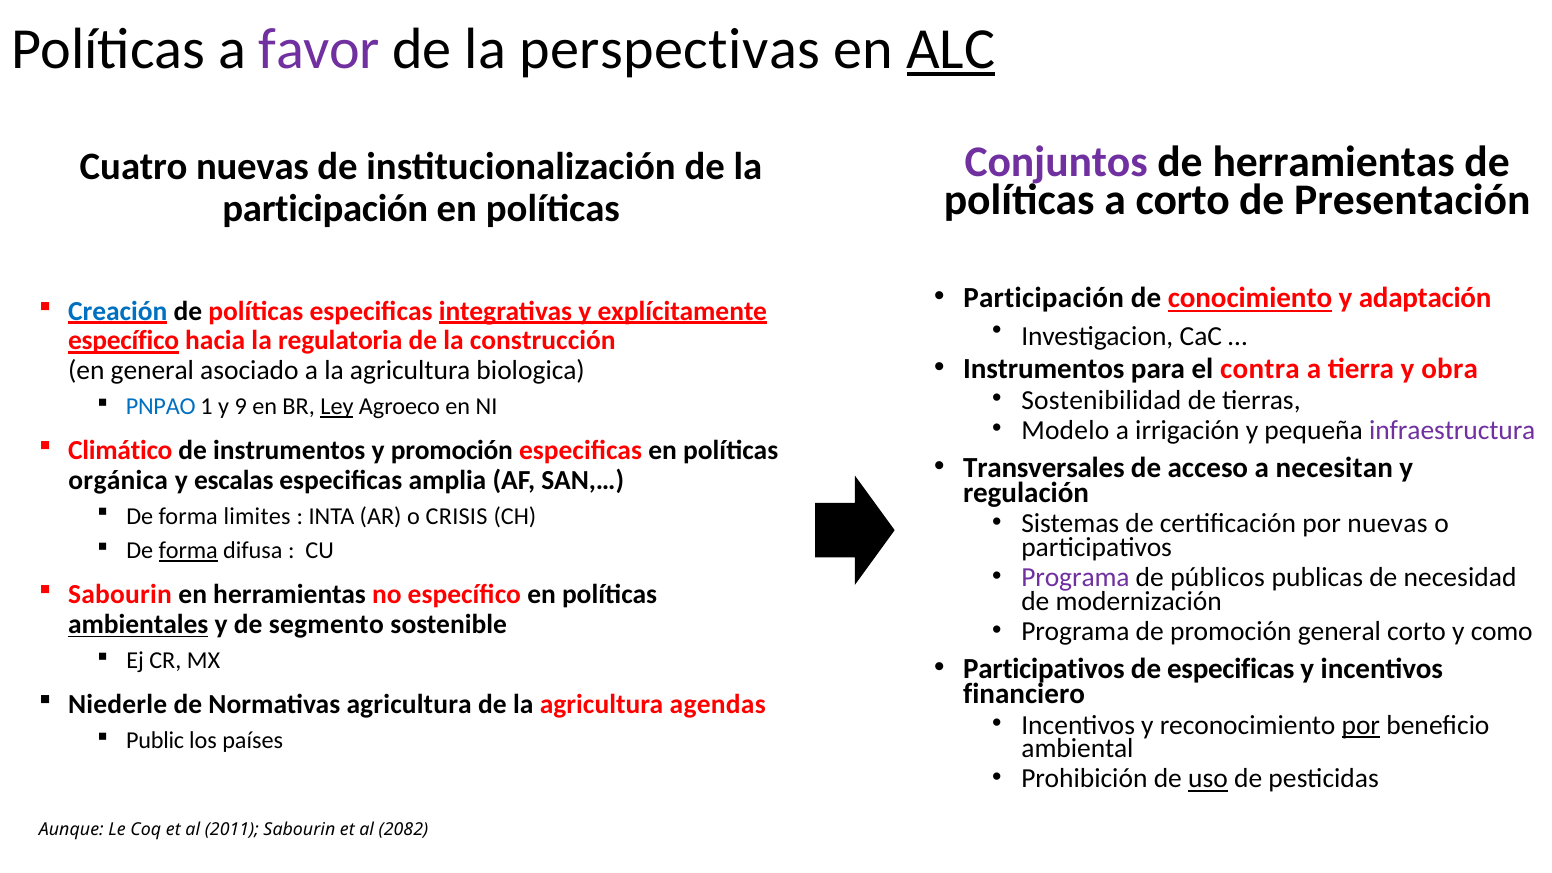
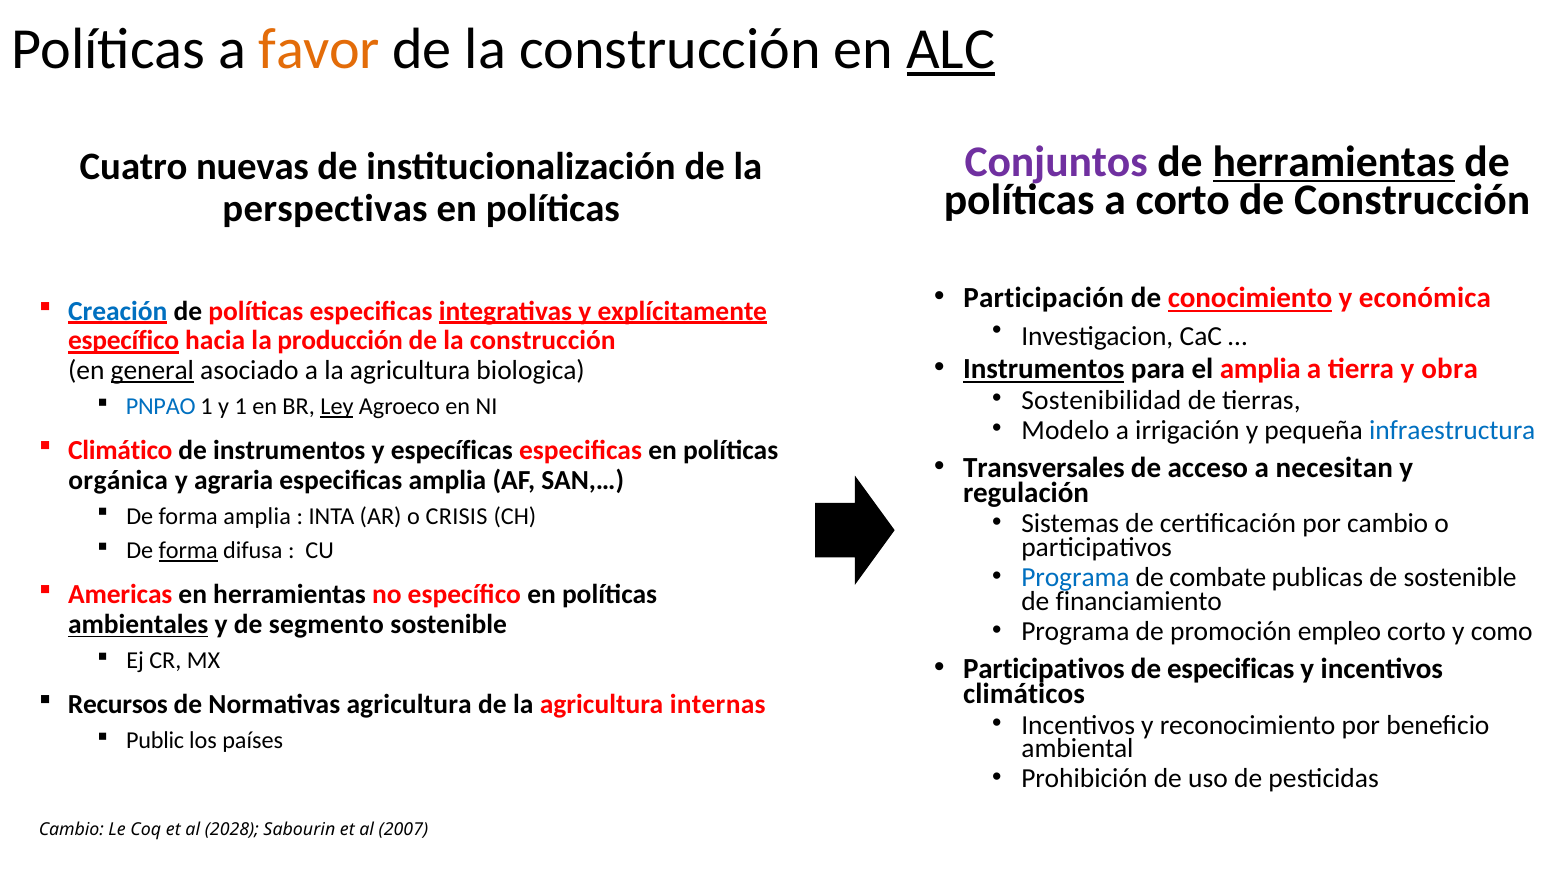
favor colour: purple -> orange
perspectivas at (670, 49): perspectivas -> construcción
herramientas at (1334, 162) underline: none -> present
de Presentación: Presentación -> Construcción
participación at (325, 209): participación -> perspectivas
adaptación: adaptación -> económica
regulatoria: regulatoria -> producción
Instrumentos at (1044, 369) underline: none -> present
el contra: contra -> amplia
general at (152, 370) underline: none -> present
y 9: 9 -> 1
infraestructura colour: purple -> blue
y promoción: promoción -> específicas
escalas: escalas -> agraria
forma limites: limites -> amplia
por nuevas: nuevas -> cambio
Programa at (1075, 578) colour: purple -> blue
públicos: públicos -> combate
de necesidad: necesidad -> sostenible
Sabourin at (120, 595): Sabourin -> Americas
modernización: modernización -> financiamiento
promoción general: general -> empleo
financiero: financiero -> climáticos
Niederle: Niederle -> Recursos
agendas: agendas -> internas
por at (1361, 725) underline: present -> none
uso underline: present -> none
Aunque at (71, 830): Aunque -> Cambio
2011: 2011 -> 2028
2082: 2082 -> 2007
